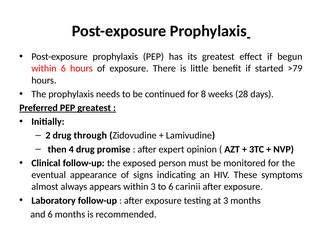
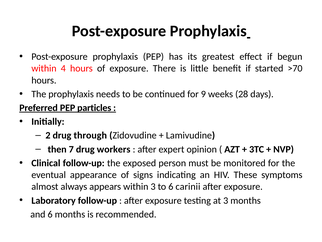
within 6: 6 -> 4
>79: >79 -> >70
8: 8 -> 9
PEP greatest: greatest -> particles
4: 4 -> 7
promise: promise -> workers
